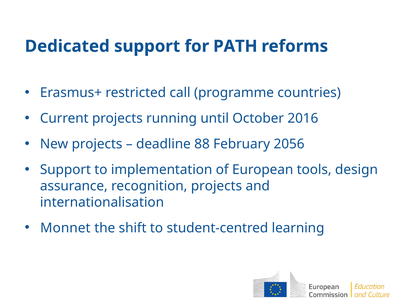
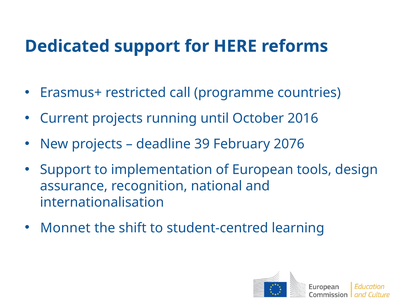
PATH: PATH -> HERE
88: 88 -> 39
2056: 2056 -> 2076
recognition projects: projects -> national
